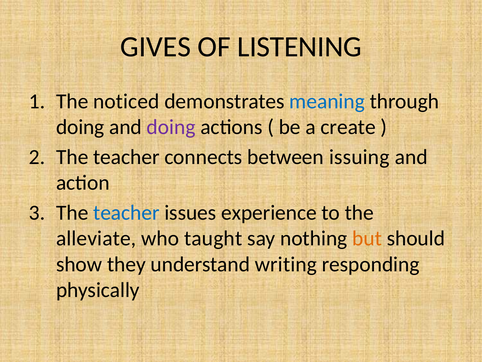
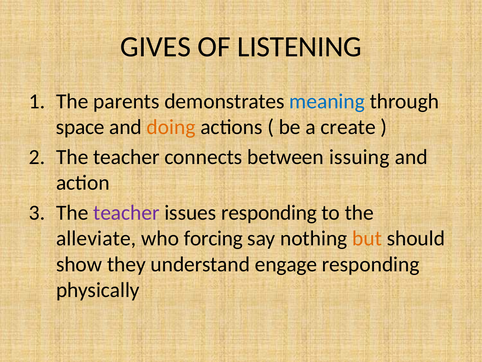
noticed: noticed -> parents
doing at (80, 127): doing -> space
doing at (171, 127) colour: purple -> orange
teacher at (126, 213) colour: blue -> purple
issues experience: experience -> responding
taught: taught -> forcing
writing: writing -> engage
